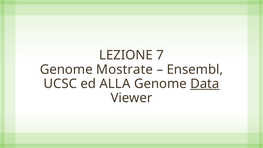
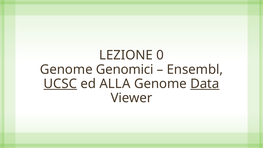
7: 7 -> 0
Mostrate: Mostrate -> Genomici
UCSC underline: none -> present
